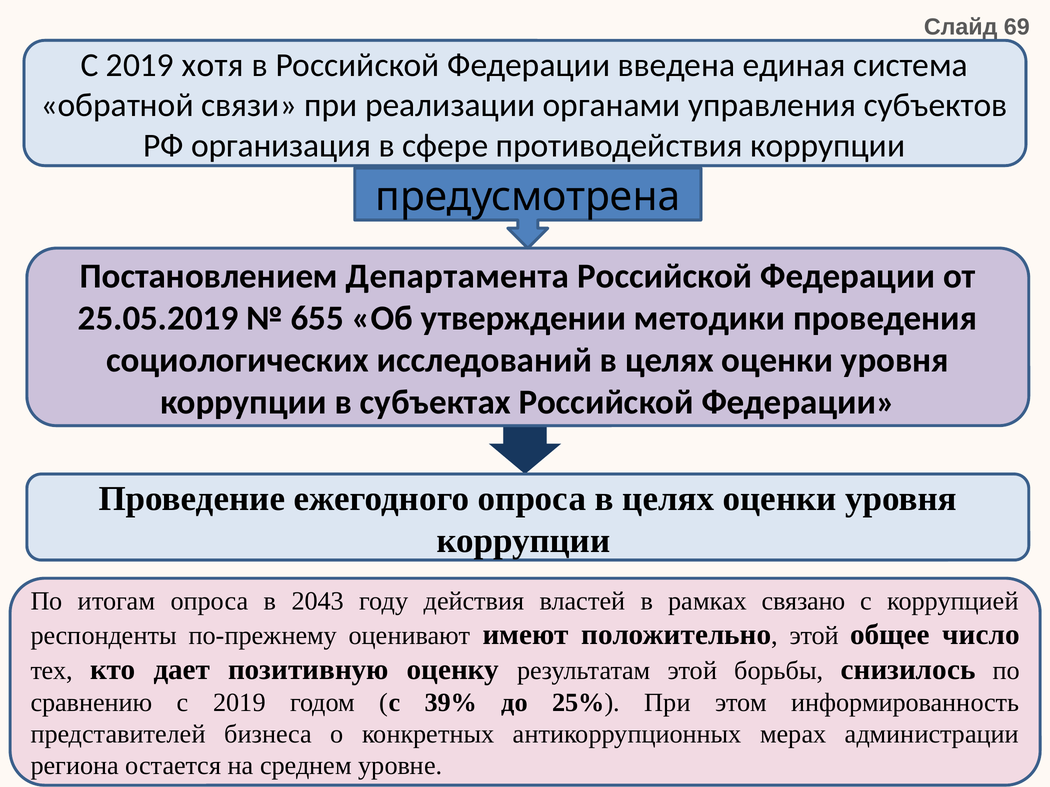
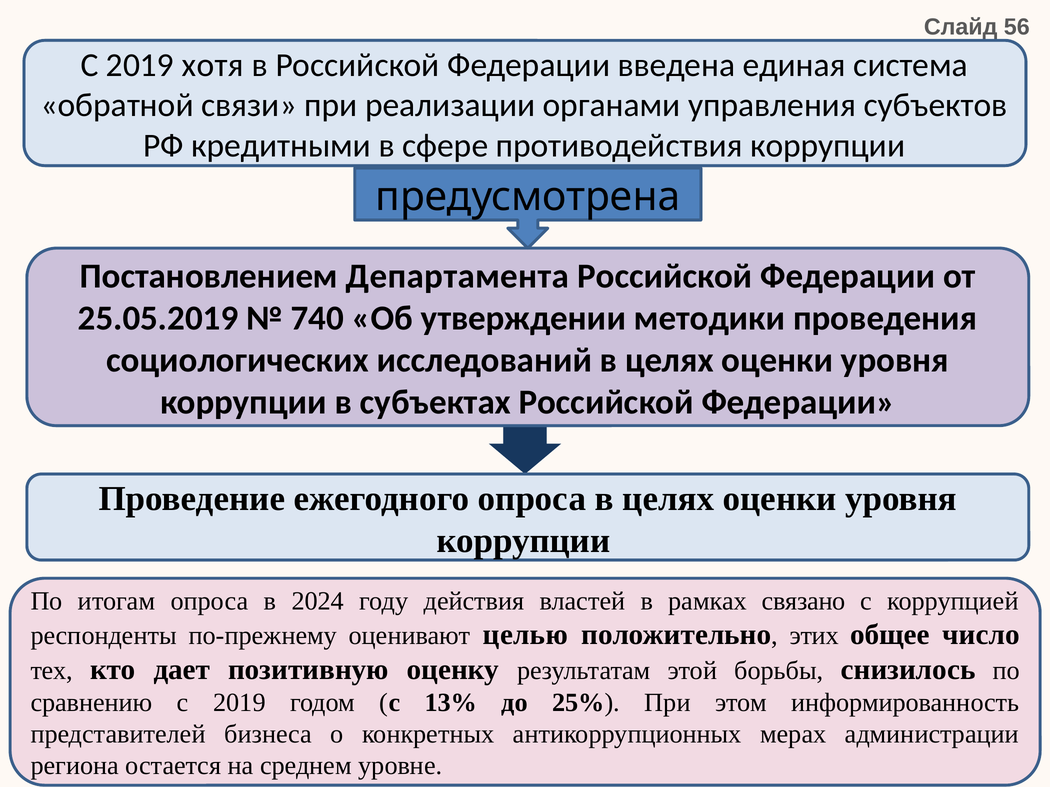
69: 69 -> 56
организация: организация -> кредитными
655: 655 -> 740
2043: 2043 -> 2024
имеют: имеют -> целью
положительно этой: этой -> этих
39%: 39% -> 13%
